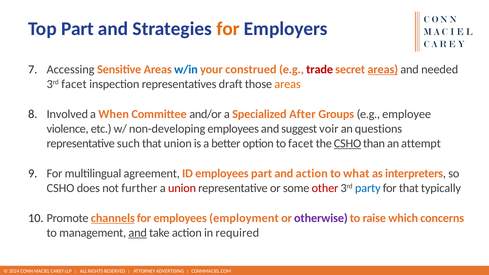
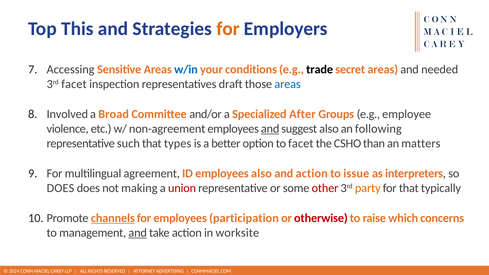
Top Part: Part -> This
construed: construed -> conditions
trade colour: red -> black
areas at (383, 70) underline: present -> none
areas at (288, 84) colour: orange -> blue
When: When -> Broad
non-developing: non-developing -> non-agreement
and at (270, 129) underline: none -> present
suggest voir: voir -> also
questions: questions -> following
that union: union -> types
CSHO at (348, 143) underline: present -> none
attempt: attempt -> matters
employees part: part -> also
what: what -> issue
CSHO at (61, 188): CSHO -> DOES
further: further -> making
party colour: blue -> orange
employment: employment -> participation
otherwise colour: purple -> red
required: required -> worksite
